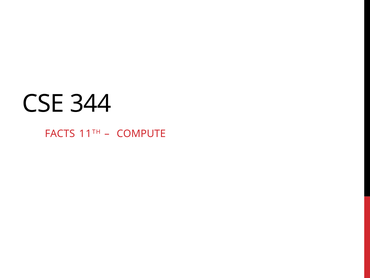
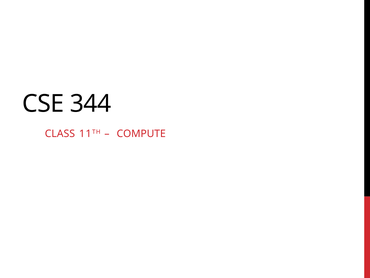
FACTS: FACTS -> CLASS
